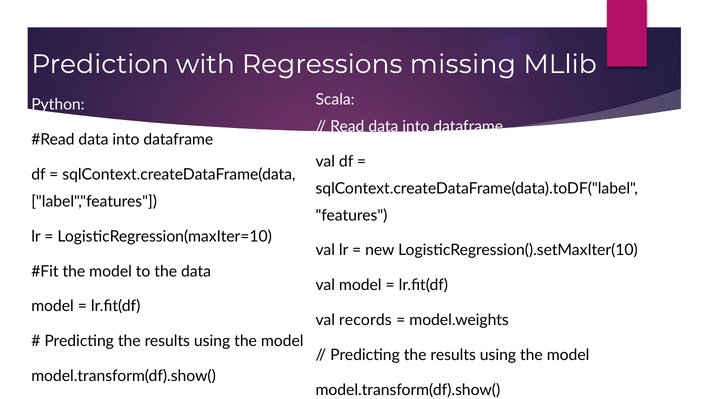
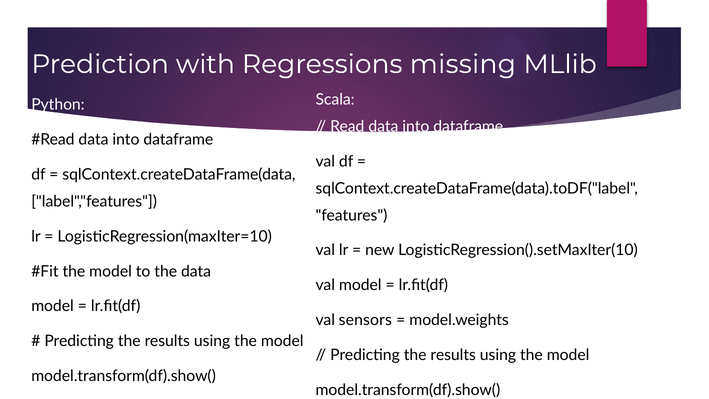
records: records -> sensors
